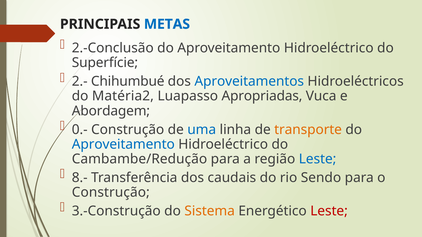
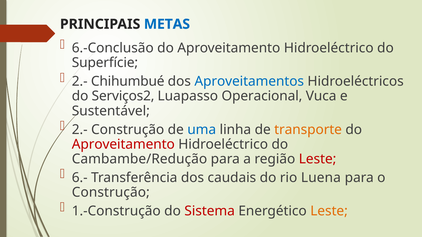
2.-Conclusão: 2.-Conclusão -> 6.-Conclusão
Matéria2: Matéria2 -> Serviços2
Apropriadas: Apropriadas -> Operacional
Abordagem: Abordagem -> Sustentável
0.- at (80, 130): 0.- -> 2.-
Aproveitamento at (123, 144) colour: blue -> red
Leste at (318, 159) colour: blue -> red
8.-: 8.- -> 6.-
Sendo: Sendo -> Luena
3.-Construção: 3.-Construção -> 1.-Construção
Sistema colour: orange -> red
Leste at (329, 211) colour: red -> orange
